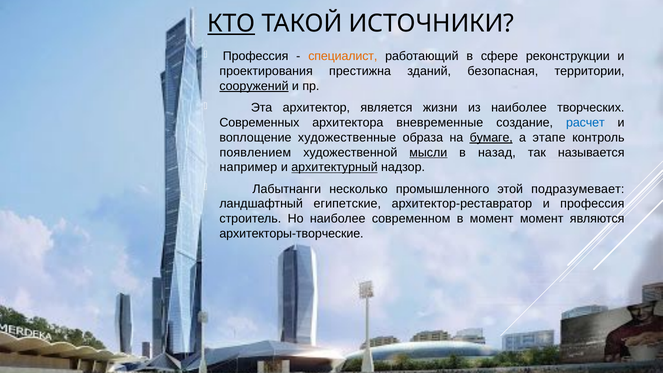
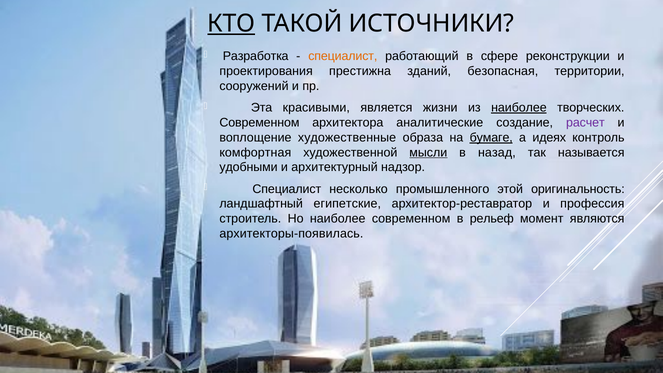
Профессия at (256, 56): Профессия -> Разработка
сооружений underline: present -> none
архитектор: архитектор -> красивыми
наиболее at (519, 108) underline: none -> present
Современных at (259, 123): Современных -> Современном
вневременные: вневременные -> аналитические
расчет colour: blue -> purple
этапе: этапе -> идеях
появлением: появлением -> комфортная
например: например -> удобными
архитектурный underline: present -> none
Лабытнанги at (287, 189): Лабытнанги -> Специалист
подразумевает: подразумевает -> оригинальность
в момент: момент -> рельеф
архитекторы-творческие: архитекторы-творческие -> архитекторы-появилась
